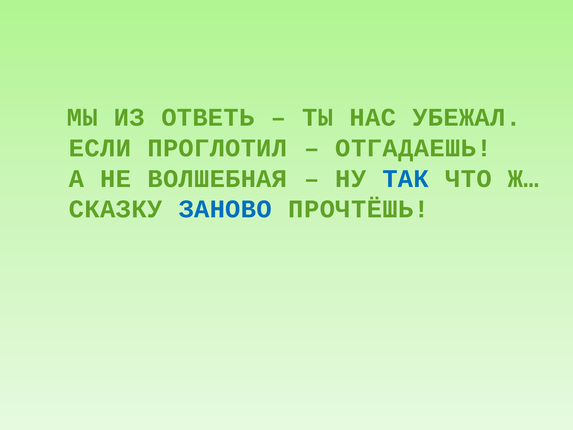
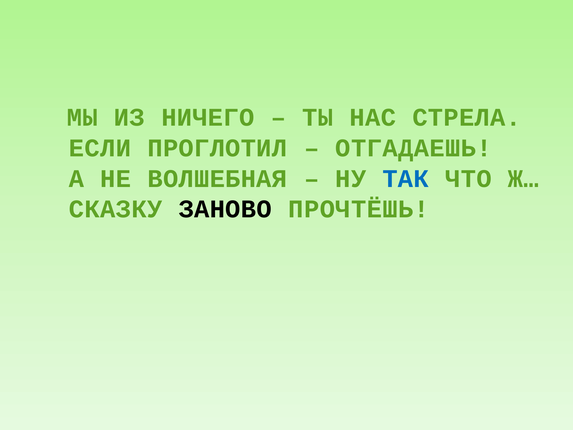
ОТВЕТЬ: ОТВЕТЬ -> НИЧЕГО
УБЕЖАЛ: УБЕЖАЛ -> СТРЕЛА
ЗАНОВО colour: blue -> black
